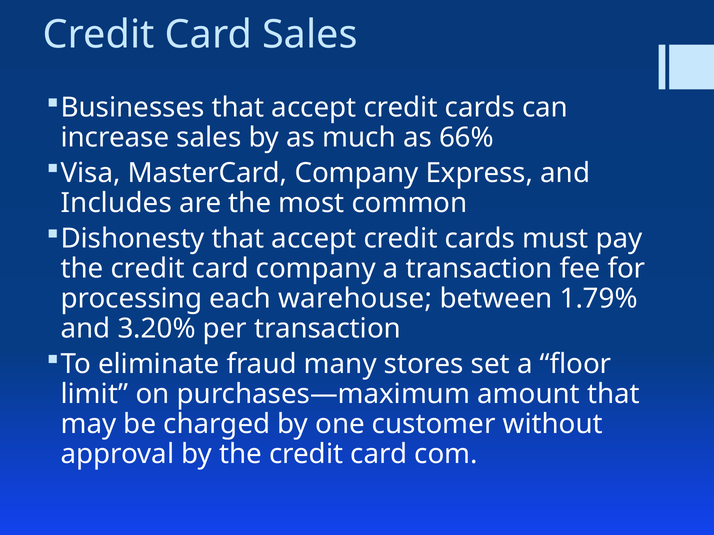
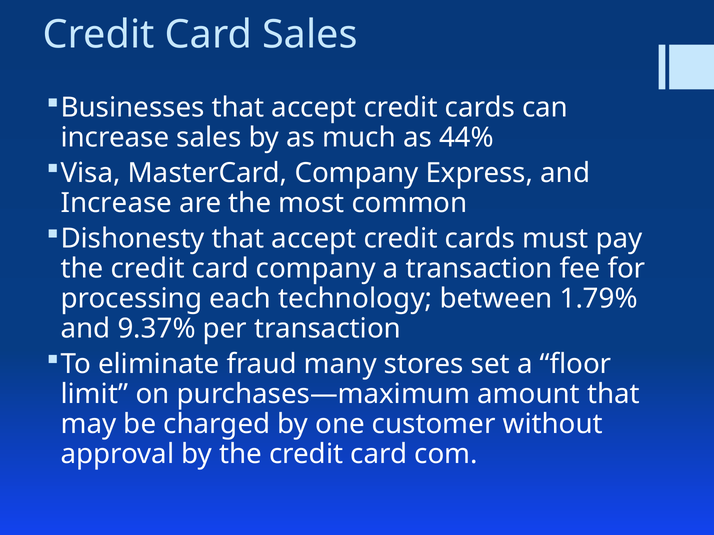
66%: 66% -> 44%
Includes at (116, 203): Includes -> Increase
warehouse: warehouse -> technology
3.20%: 3.20% -> 9.37%
